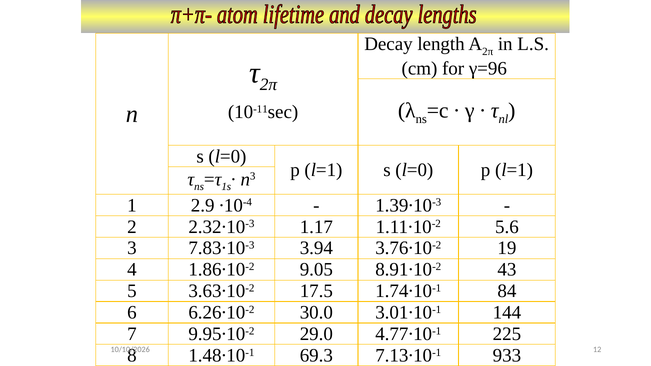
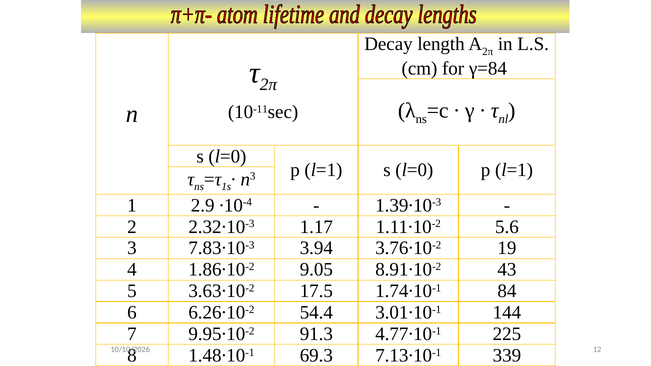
γ=96: γ=96 -> γ=84
30.0: 30.0 -> 54.4
29.0: 29.0 -> 91.3
933: 933 -> 339
